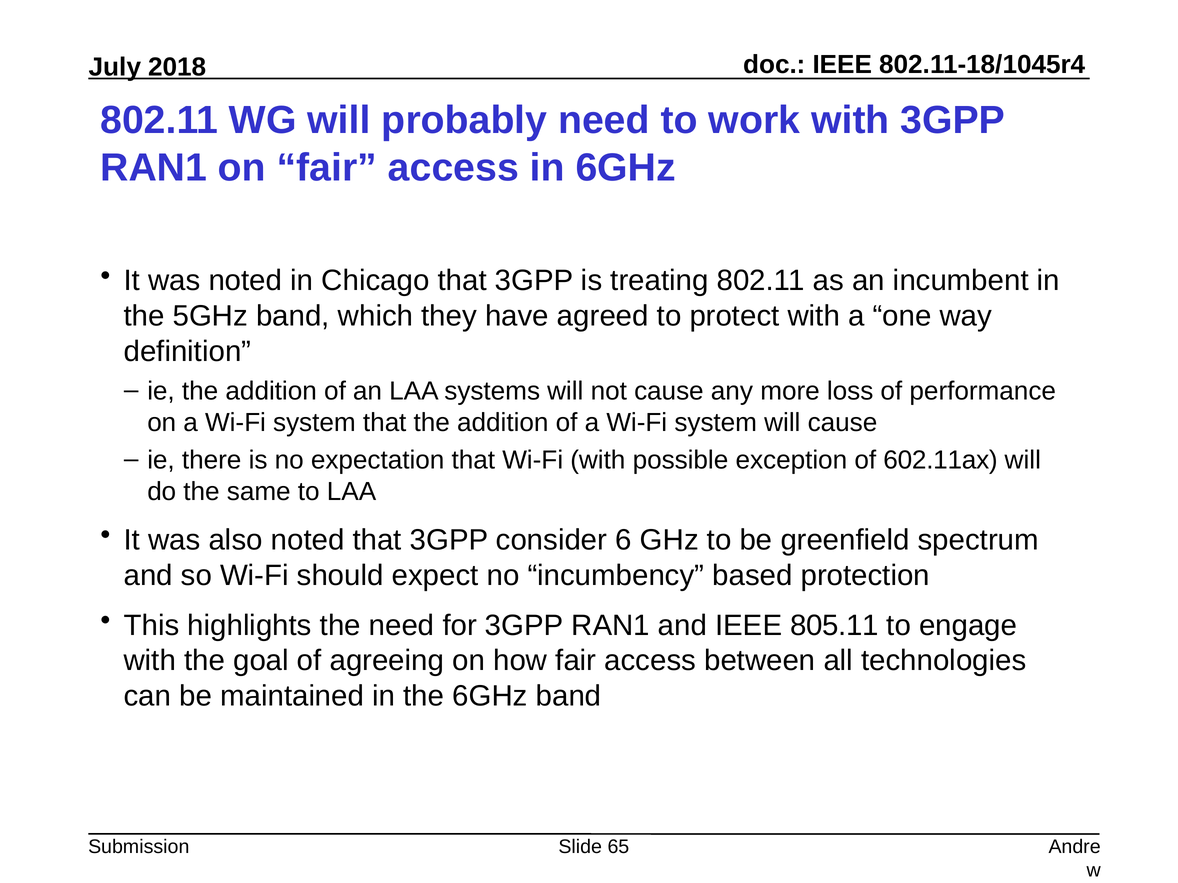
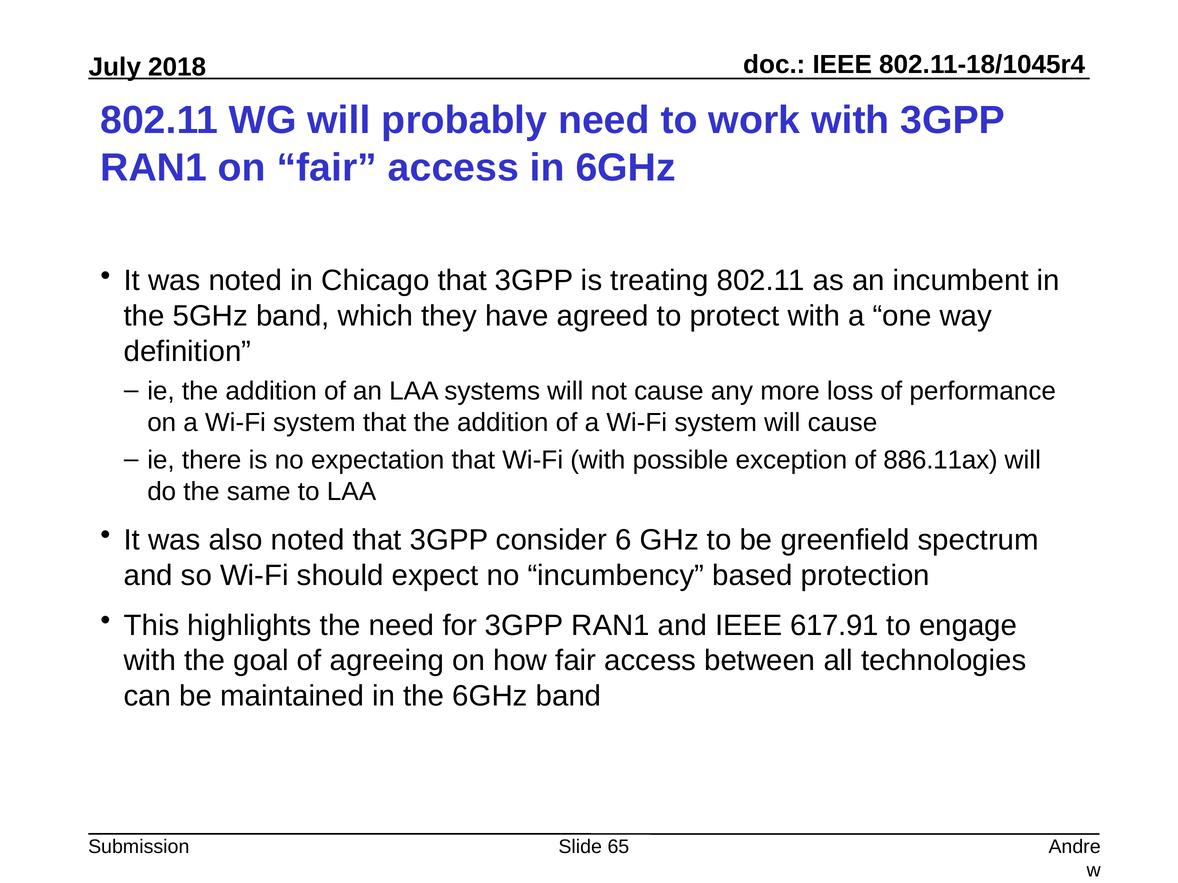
602.11ax: 602.11ax -> 886.11ax
805.11: 805.11 -> 617.91
